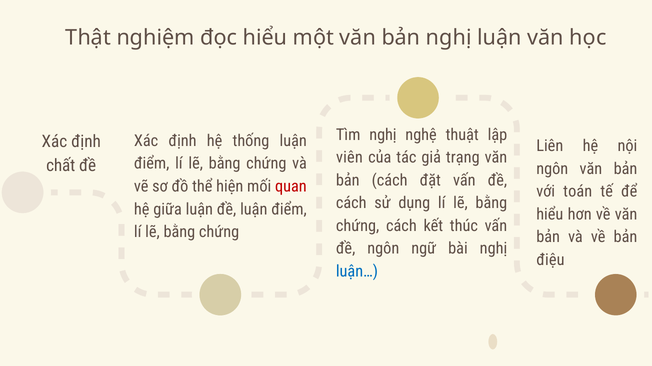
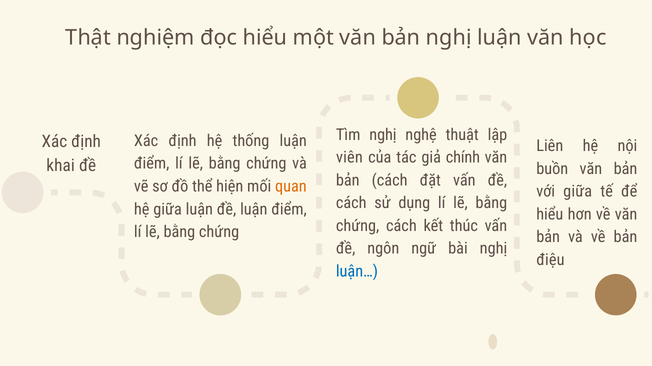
trạng: trạng -> chính
chất: chất -> khai
ngôn at (552, 169): ngôn -> buồn
quan colour: red -> orange
với toán: toán -> giữa
